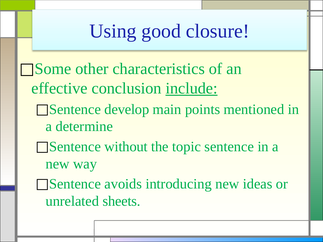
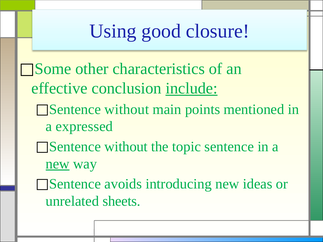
develop at (127, 109): develop -> without
determine: determine -> expressed
new at (58, 164) underline: none -> present
